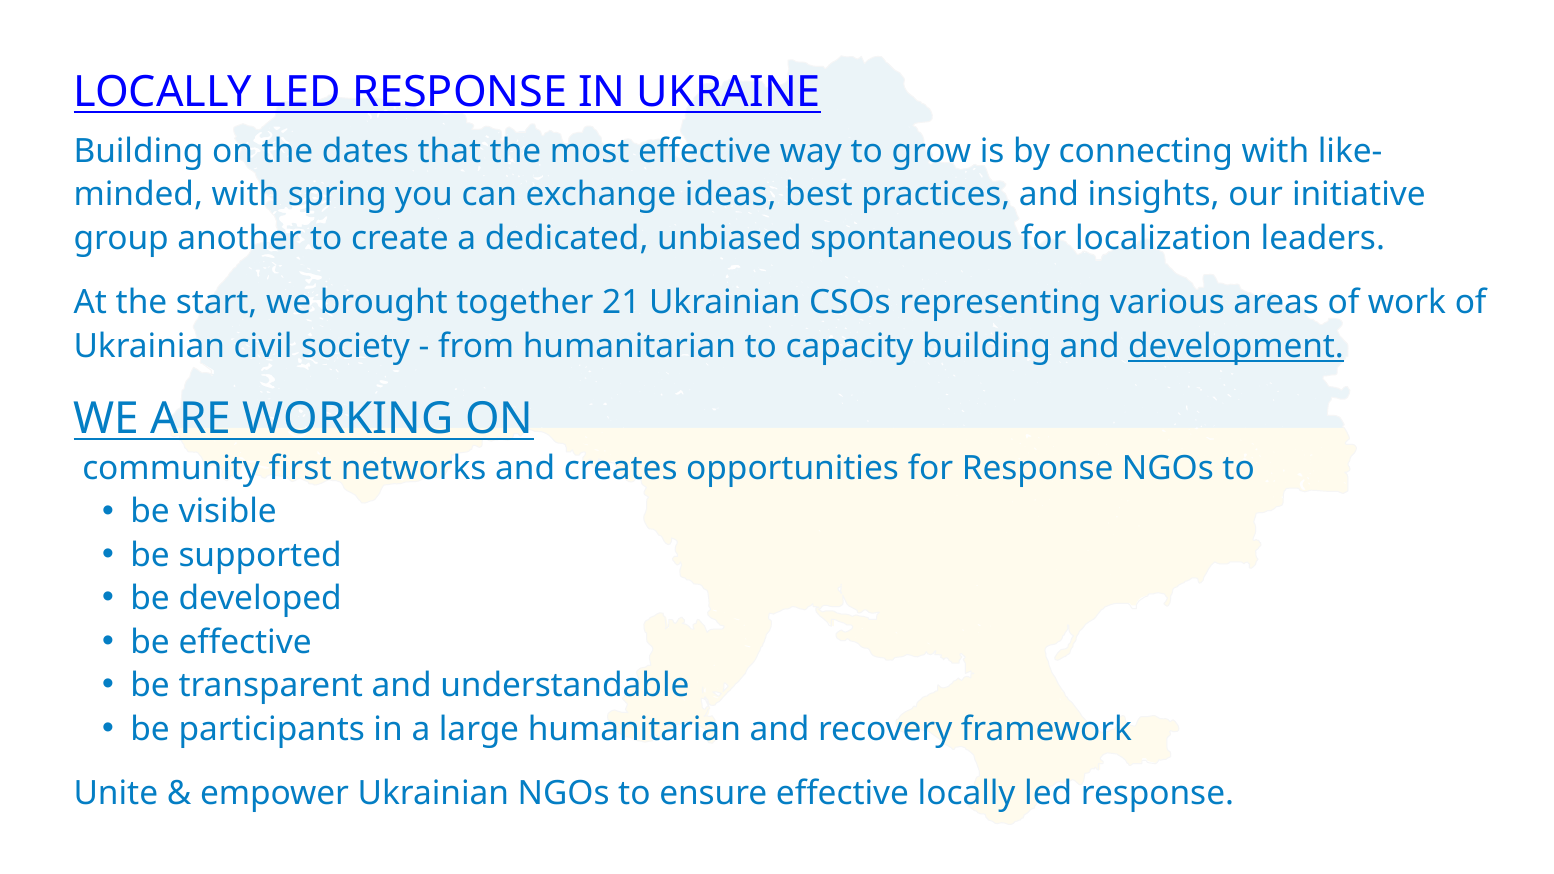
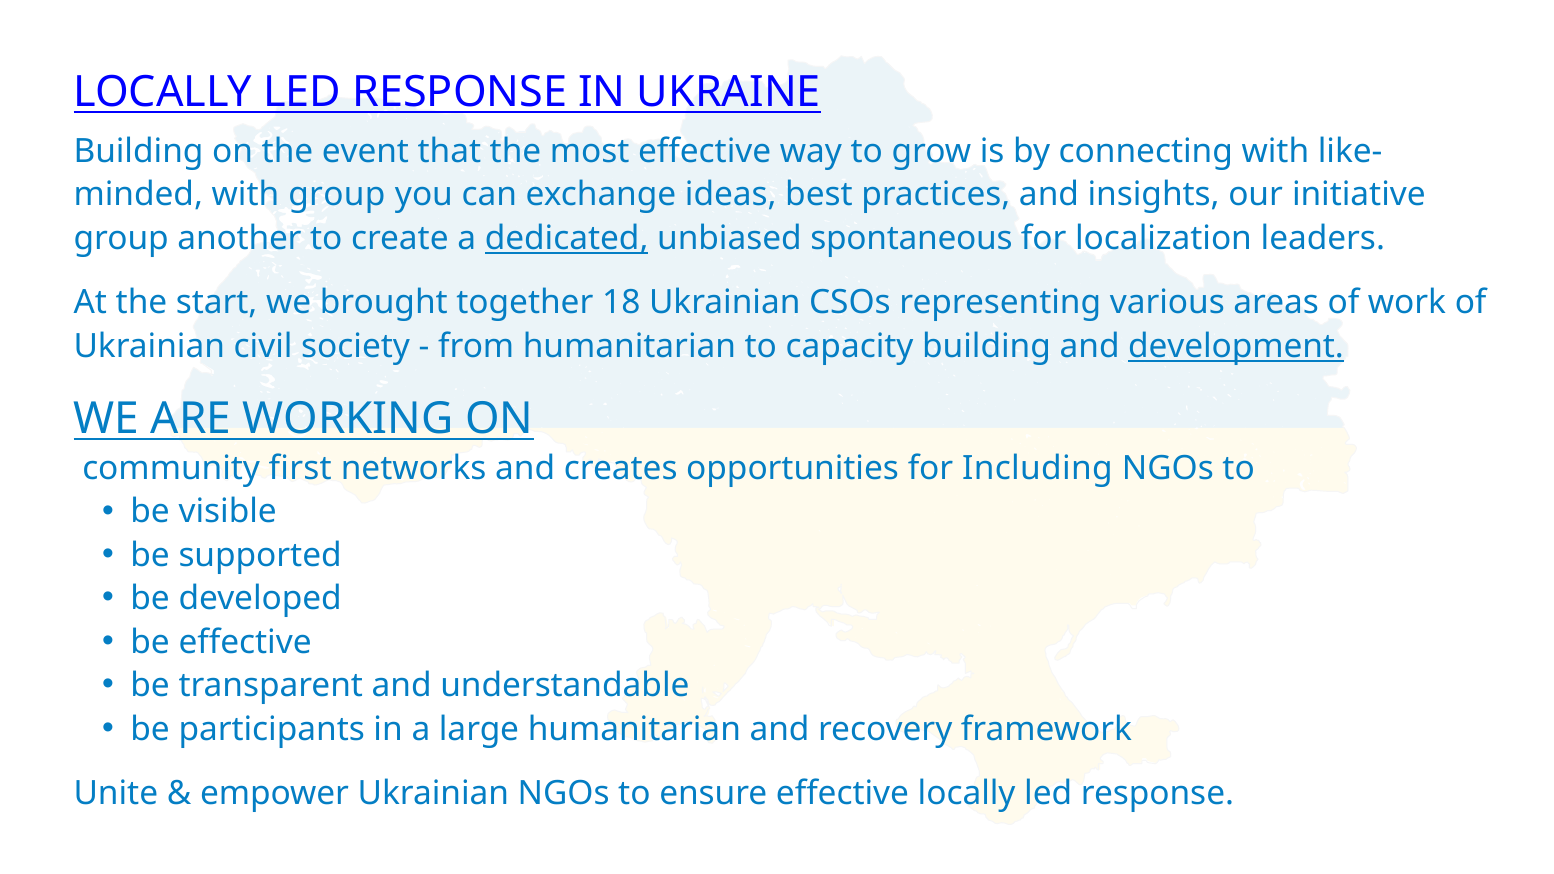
dates: dates -> event
with spring: spring -> group
dedicated underline: none -> present
21: 21 -> 18
for Response: Response -> Including
